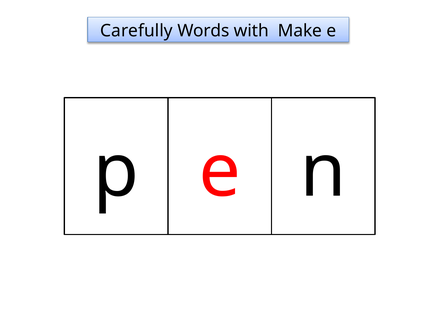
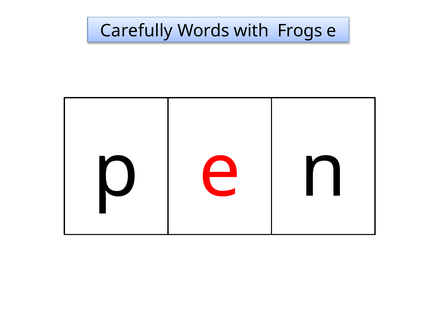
Make: Make -> Frogs
